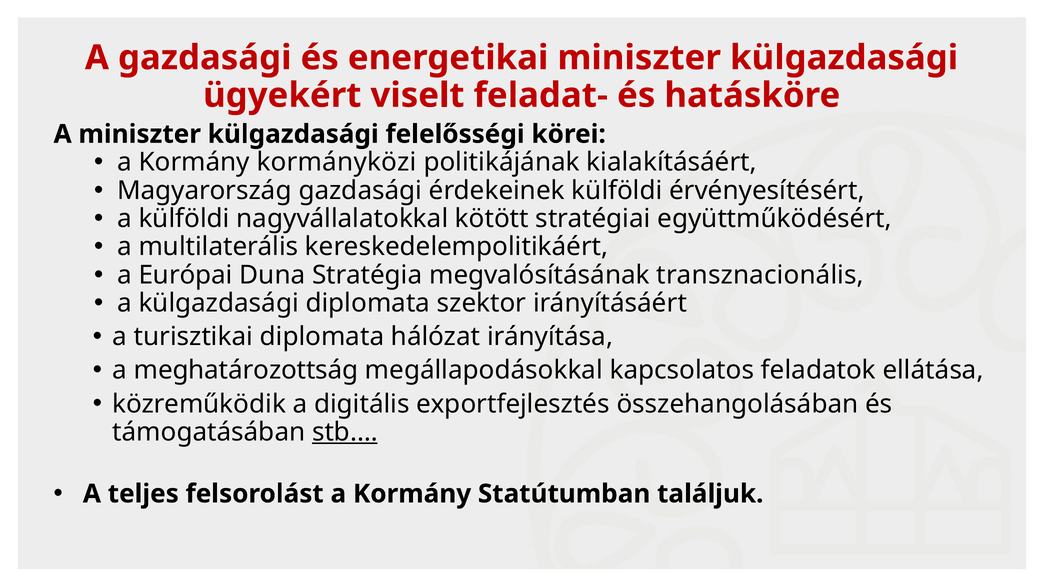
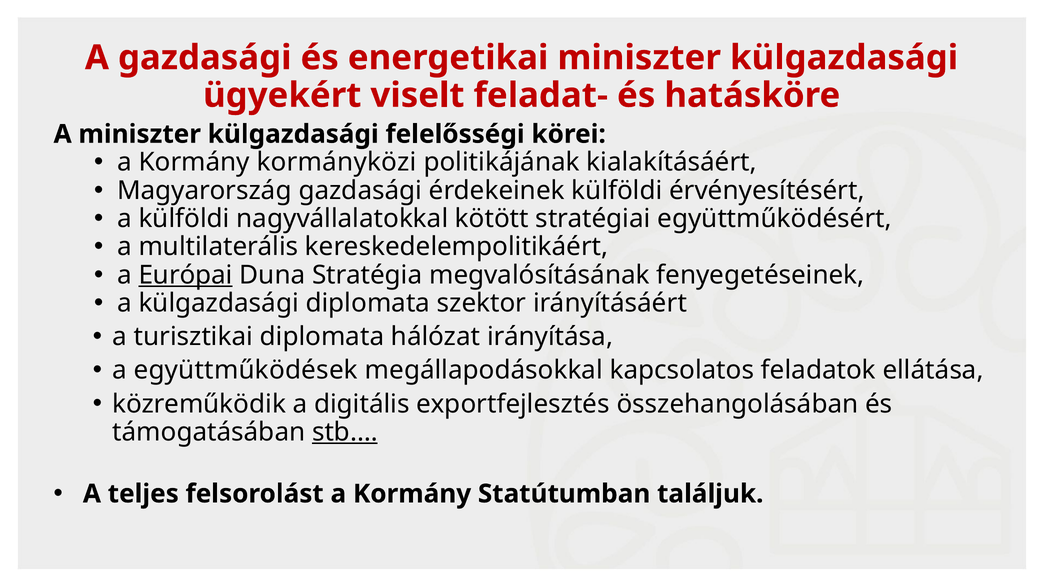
Európai underline: none -> present
transznacionális: transznacionális -> fenyegetéseinek
meghatározottság: meghatározottság -> együttműködések
